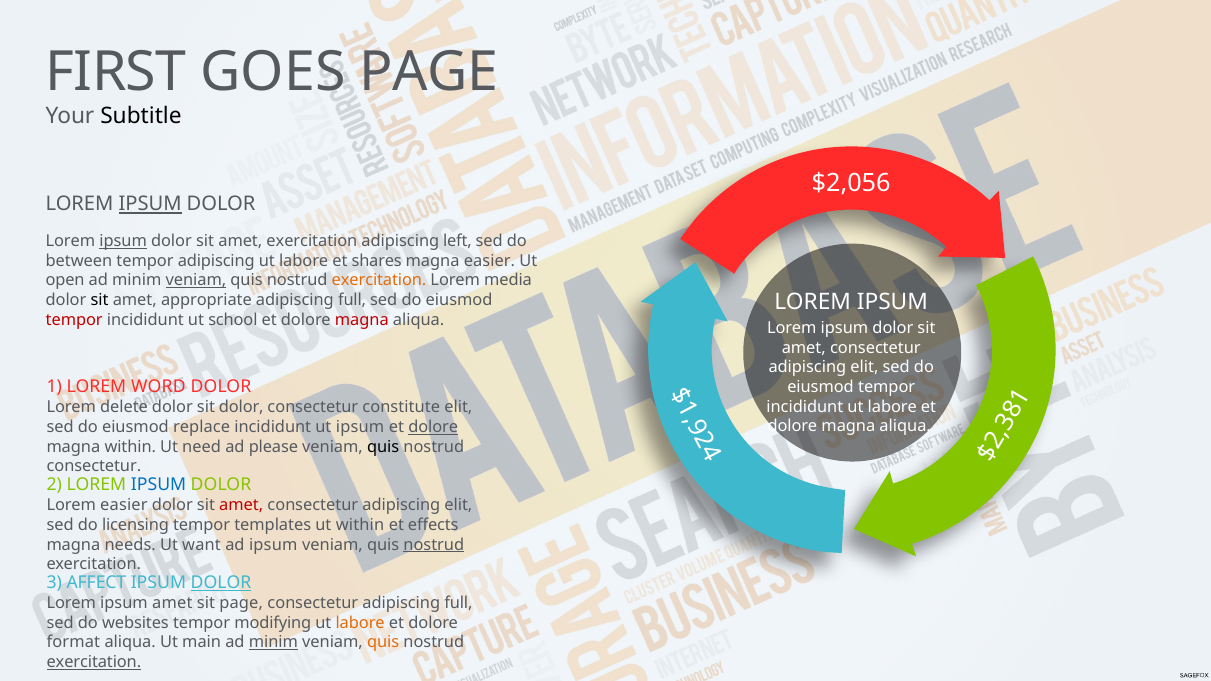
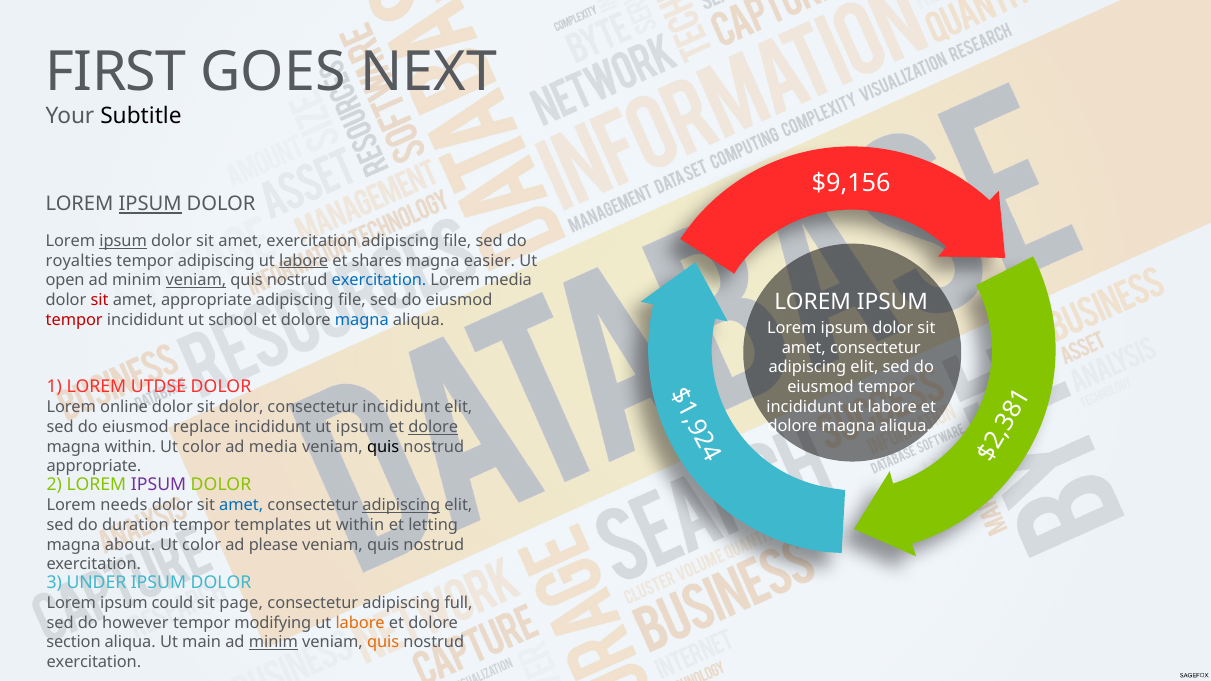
GOES PAGE: PAGE -> NEXT
$2,056: $2,056 -> $9,156
left at (457, 241): left -> file
between: between -> royalties
labore at (304, 261) underline: none -> present
exercitation at (379, 281) colour: orange -> blue
sit at (100, 300) colour: black -> red
full at (352, 300): full -> file
magna at (362, 320) colour: red -> blue
WORD: WORD -> UTDSE
delete: delete -> online
consectetur constitute: constitute -> incididunt
need at (202, 447): need -> color
ad please: please -> media
consectetur at (94, 467): consectetur -> appropriate
IPSUM at (159, 485) colour: blue -> purple
Lorem easier: easier -> needs
amet at (241, 505) colour: red -> blue
adipiscing at (401, 505) underline: none -> present
licensing: licensing -> duration
effects: effects -> letting
needs: needs -> about
want at (202, 545): want -> color
ad ipsum: ipsum -> please
nostrud at (434, 545) underline: present -> none
AFFECT: AFFECT -> UNDER
DOLOR at (221, 583) underline: present -> none
ipsum amet: amet -> could
websites: websites -> however
format: format -> section
exercitation at (94, 662) underline: present -> none
